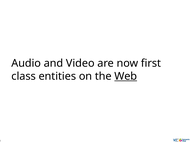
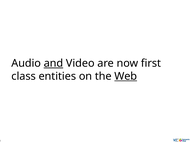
and underline: none -> present
